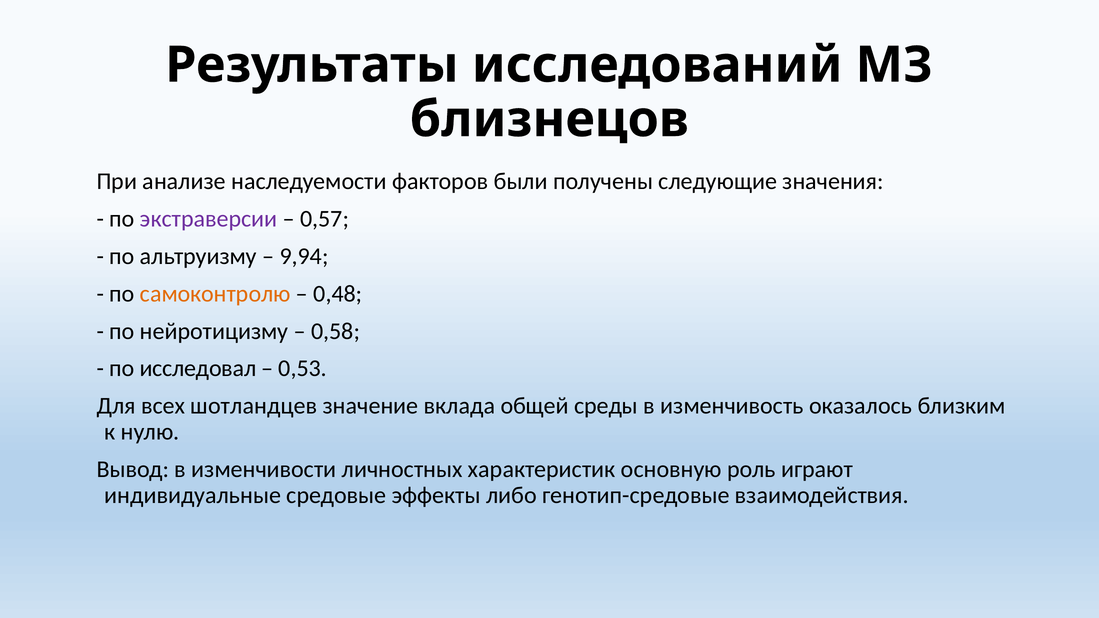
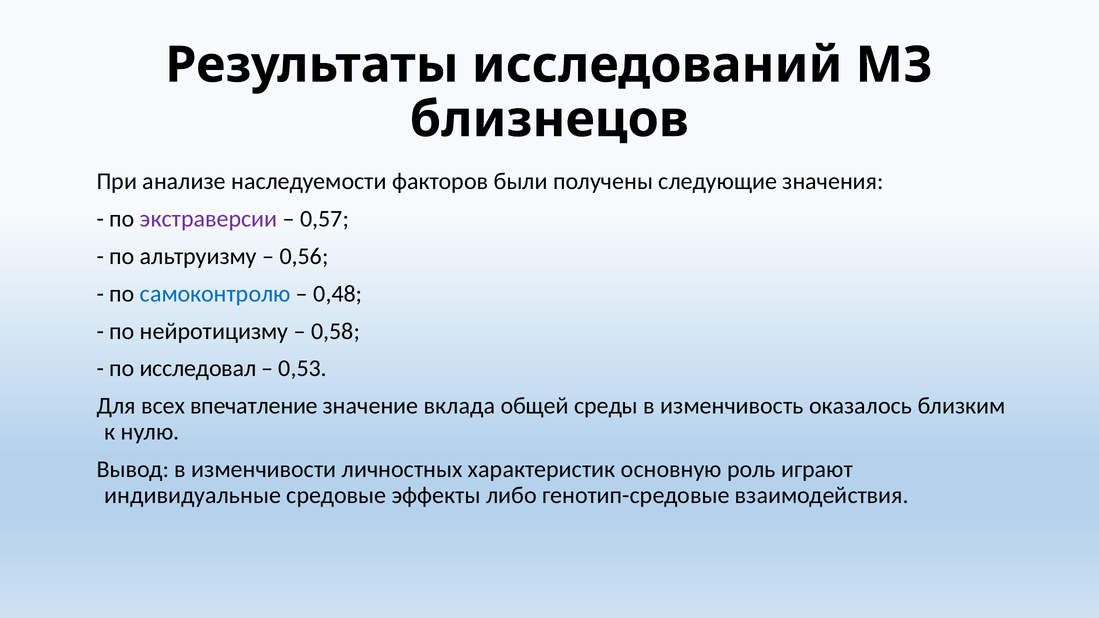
9,94: 9,94 -> 0,56
самоконтролю colour: orange -> blue
шотландцев: шотландцев -> впечатление
